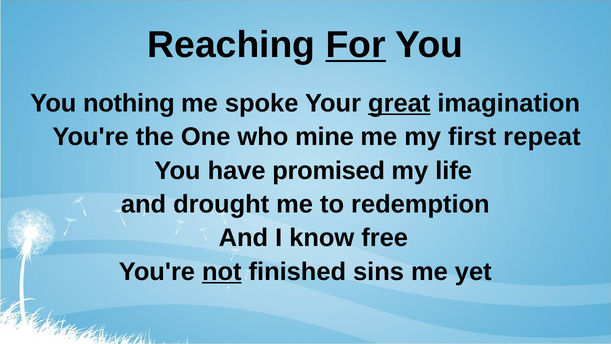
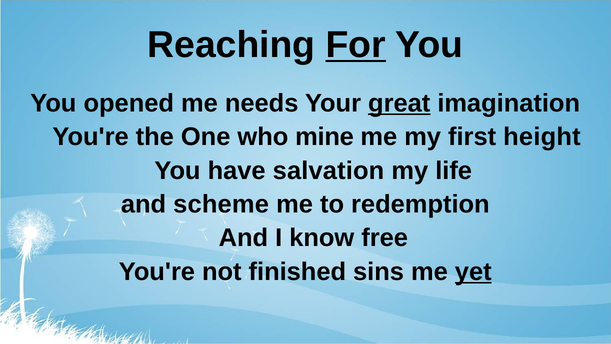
nothing: nothing -> opened
spoke: spoke -> needs
repeat: repeat -> height
promised: promised -> salvation
drought: drought -> scheme
not underline: present -> none
yet underline: none -> present
